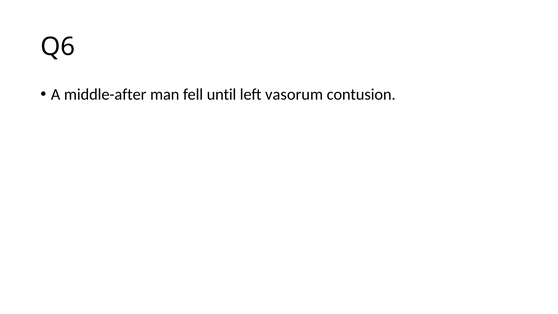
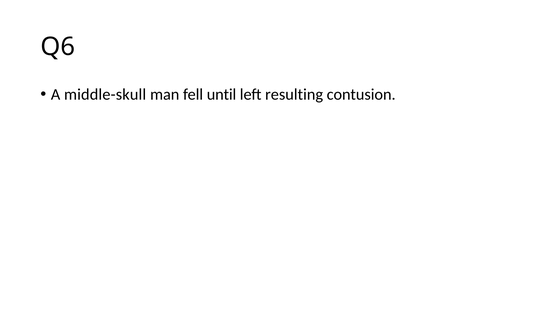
middle-after: middle-after -> middle-skull
vasorum: vasorum -> resulting
